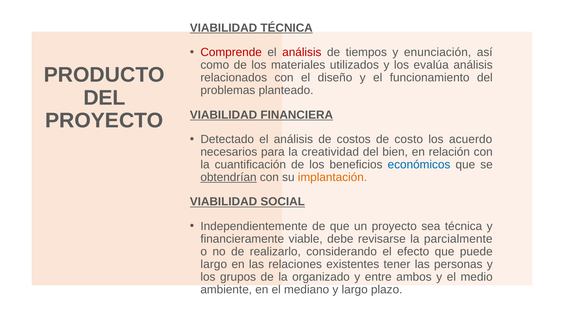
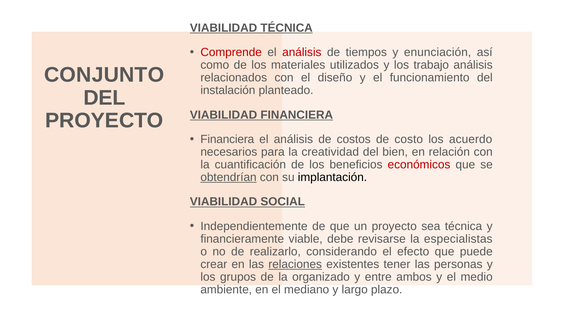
evalúa: evalúa -> trabajo
PRODUCTO: PRODUCTO -> CONJUNTO
problemas: problemas -> instalación
Detectado at (227, 139): Detectado -> Financiera
económicos colour: blue -> red
implantación colour: orange -> black
parcialmente: parcialmente -> especialistas
largo at (214, 264): largo -> crear
relaciones underline: none -> present
